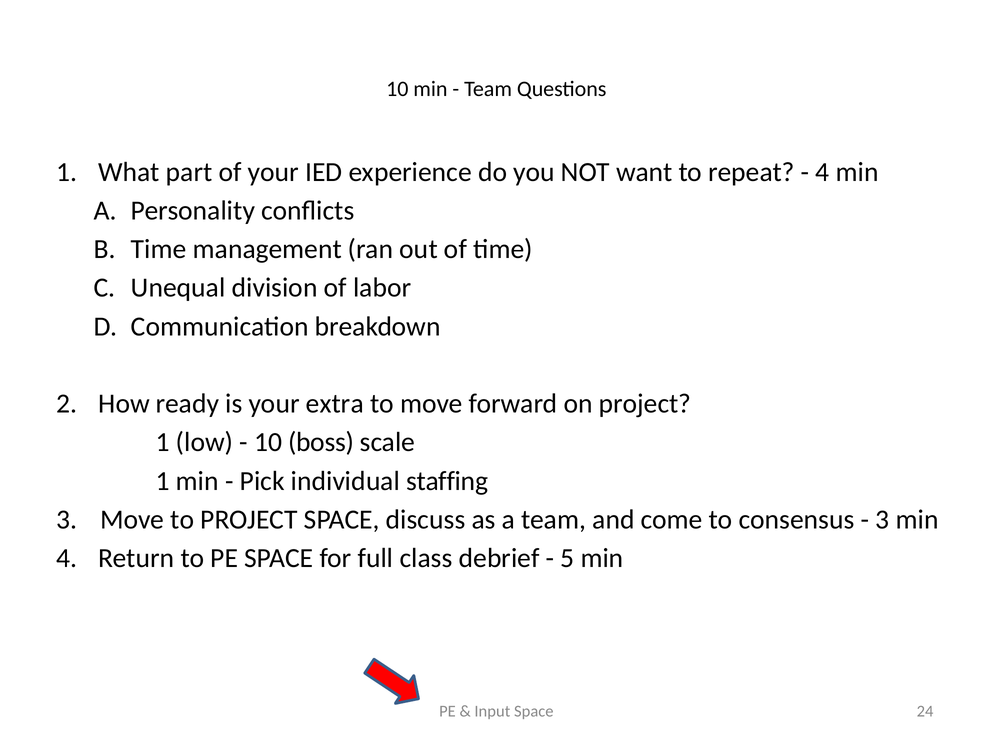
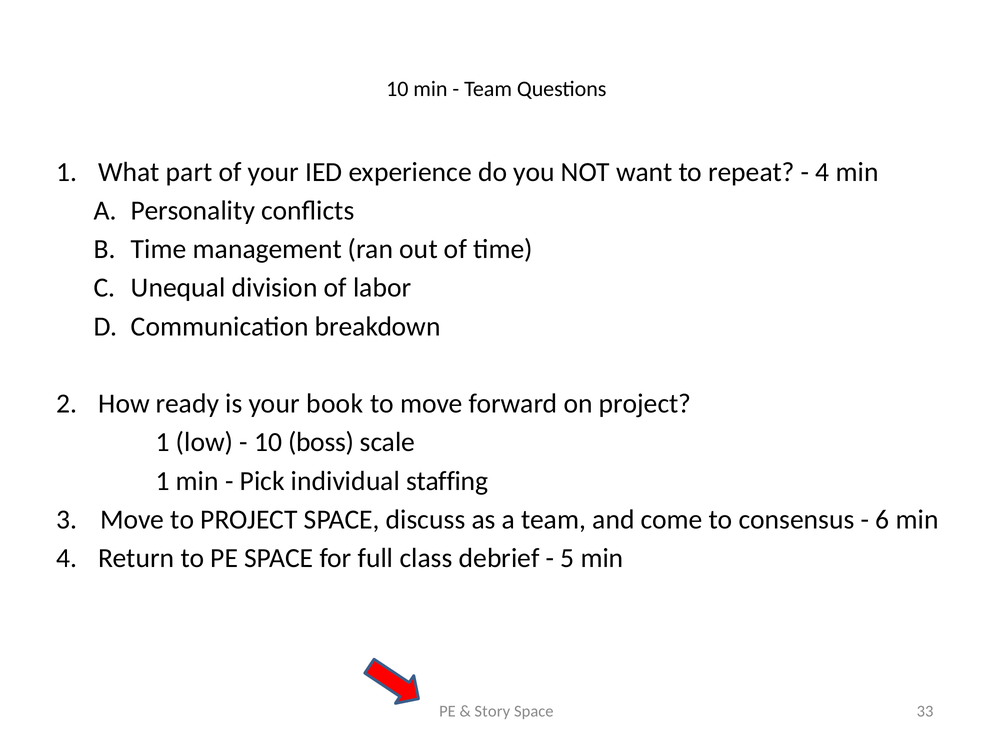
extra: extra -> book
3 at (882, 519): 3 -> 6
Input: Input -> Story
24: 24 -> 33
